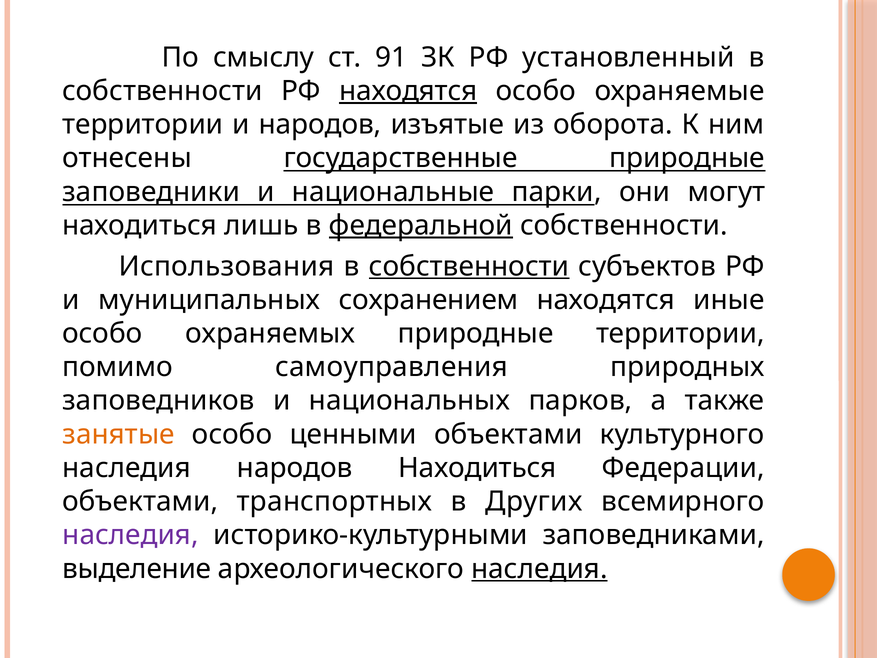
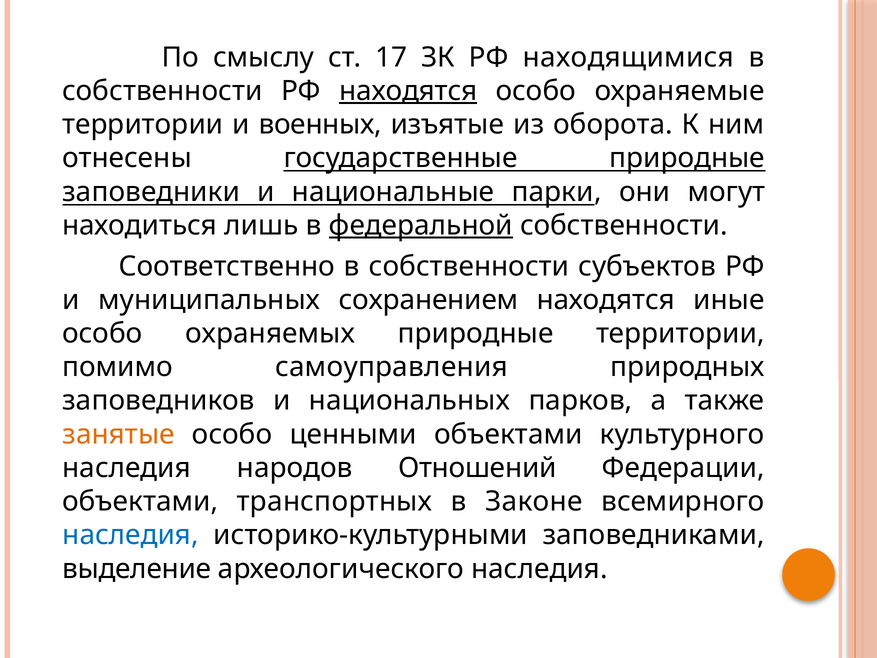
91: 91 -> 17
установленный: установленный -> находящимися
и народов: народов -> военных
Использования: Использования -> Соответственно
собственности at (469, 266) underline: present -> none
народов Находиться: Находиться -> Отношений
Других: Других -> Законе
наследия at (130, 535) colour: purple -> blue
наследия at (539, 569) underline: present -> none
